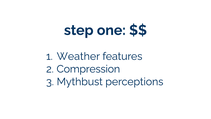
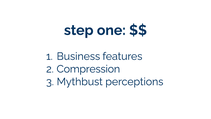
Weather: Weather -> Business
